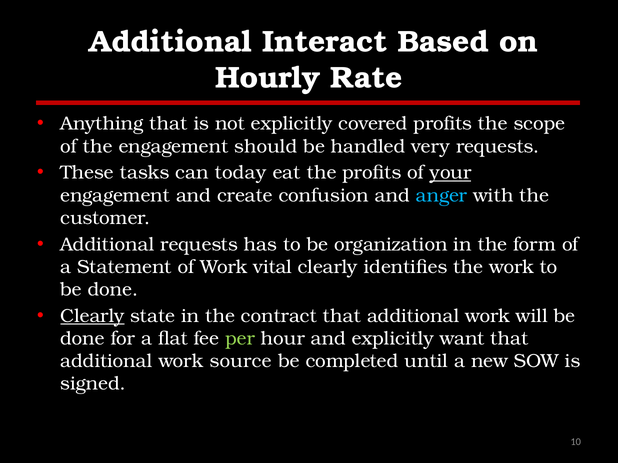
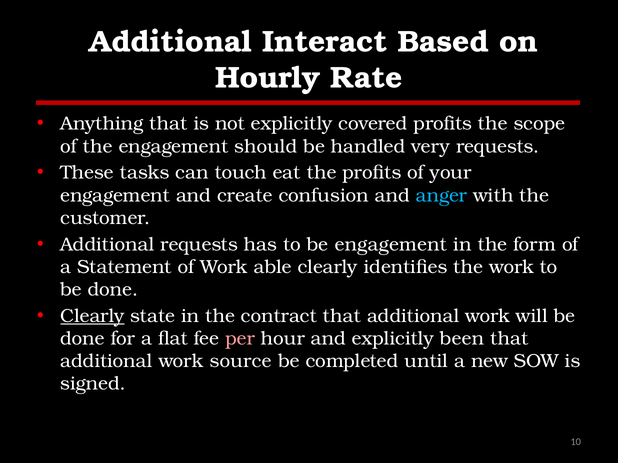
today: today -> touch
your underline: present -> none
be organization: organization -> engagement
vital: vital -> able
per colour: light green -> pink
want: want -> been
